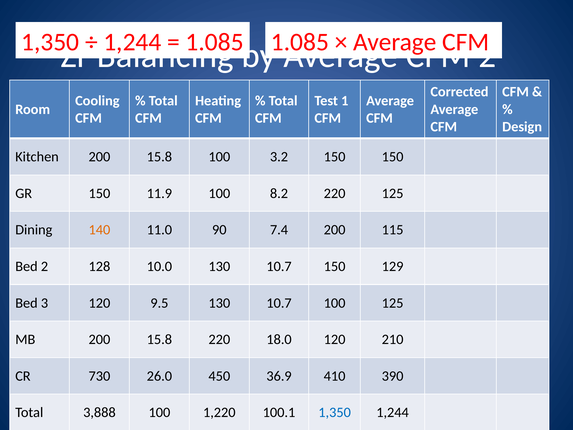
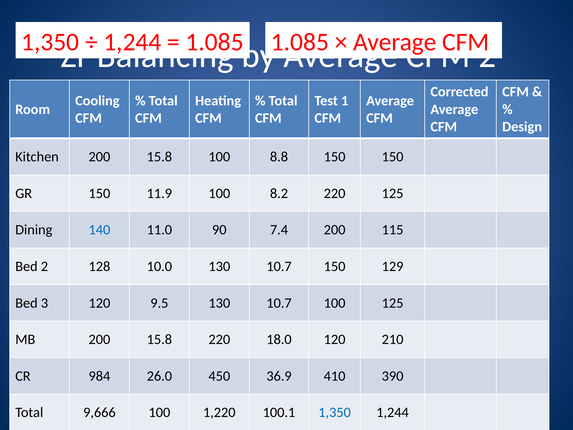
3.2: 3.2 -> 8.8
140 colour: orange -> blue
730: 730 -> 984
3,888: 3,888 -> 9,666
